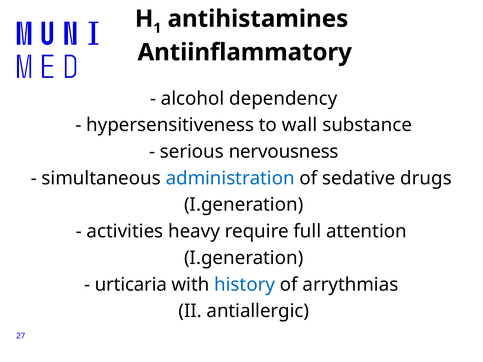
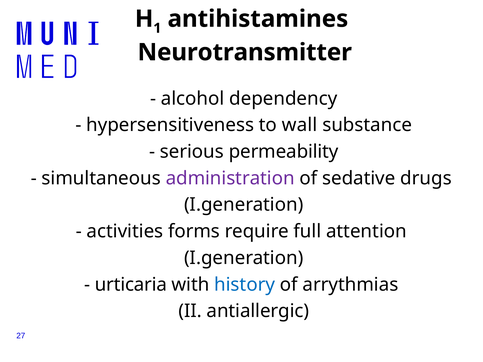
Antiinflammatory: Antiinflammatory -> Neurotransmitter
nervousness: nervousness -> permeability
administration colour: blue -> purple
heavy: heavy -> forms
